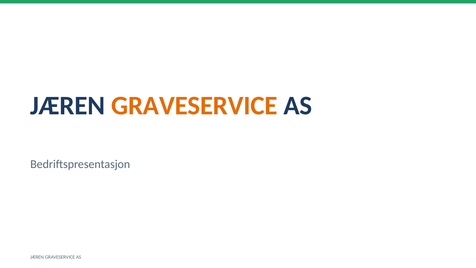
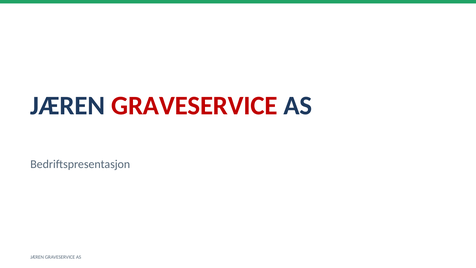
GRAVESERVICE at (194, 106) colour: orange -> red
